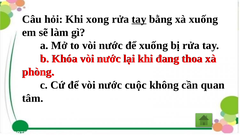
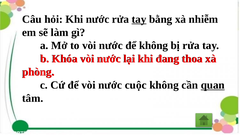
Khi xong: xong -> nước
xà xuống: xuống -> nhiễm
để xuống: xuống -> không
quan underline: none -> present
